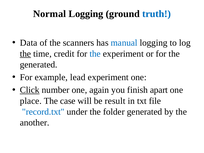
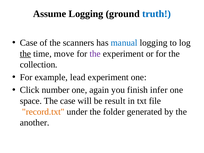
Normal: Normal -> Assume
Data at (29, 43): Data -> Case
credit: credit -> move
the at (95, 54) colour: blue -> purple
generated at (39, 65): generated -> collection
Click underline: present -> none
apart: apart -> infer
place: place -> space
record.txt colour: blue -> orange
